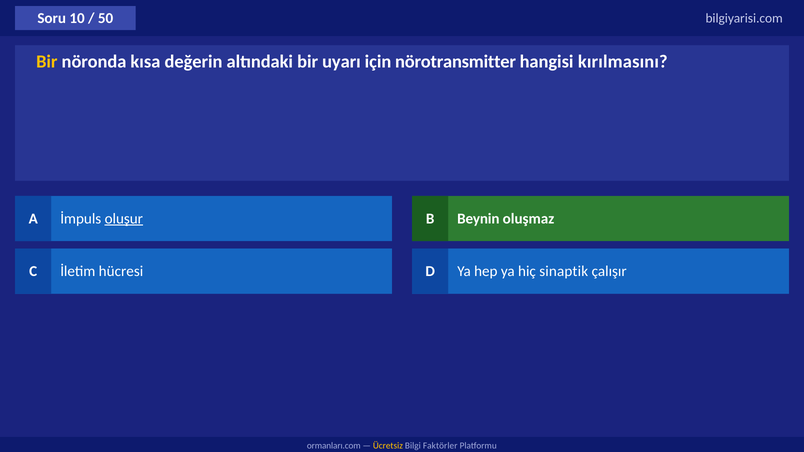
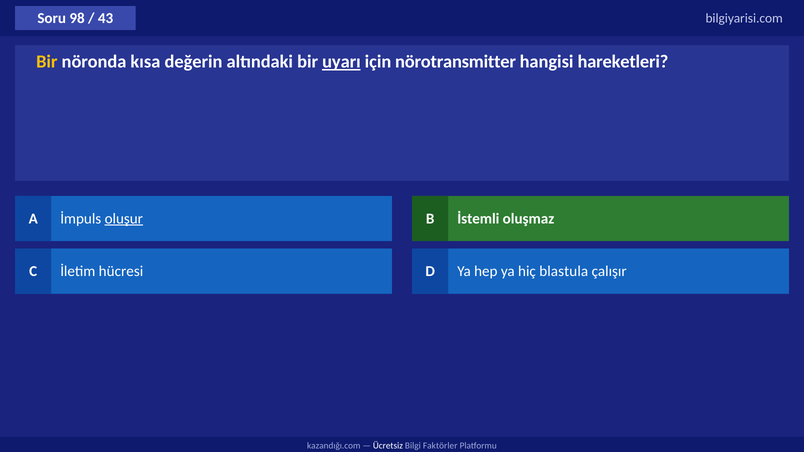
10: 10 -> 98
50: 50 -> 43
uyarı underline: none -> present
kırılmasını: kırılmasını -> hareketleri
Beynin: Beynin -> İstemli
sinaptik: sinaptik -> blastula
ormanları.com: ormanları.com -> kazandığı.com
Ücretsiz colour: yellow -> white
